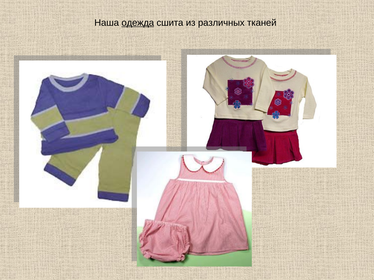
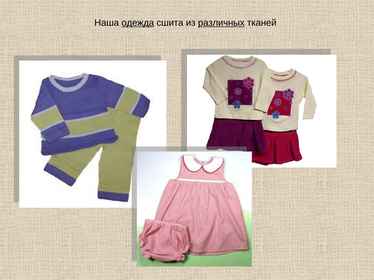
различных underline: none -> present
